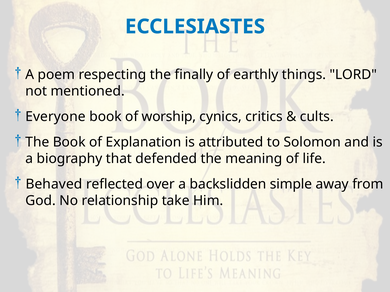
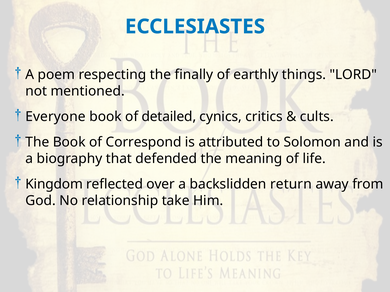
worship: worship -> detailed
Explanation: Explanation -> Correspond
Behaved: Behaved -> Kingdom
simple: simple -> return
